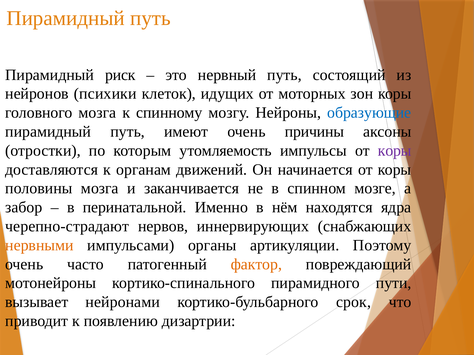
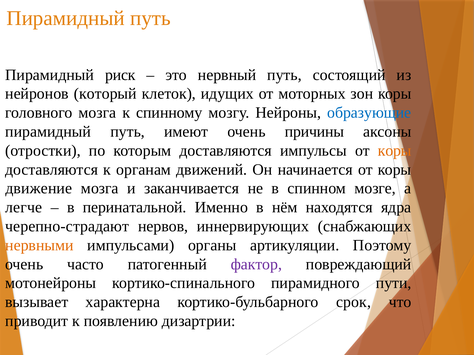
психики: психики -> который
которым утомляемость: утомляемость -> доставляются
коры at (395, 151) colour: purple -> orange
половины: половины -> движение
забор: забор -> легче
фактор colour: orange -> purple
нейронами: нейронами -> характерна
